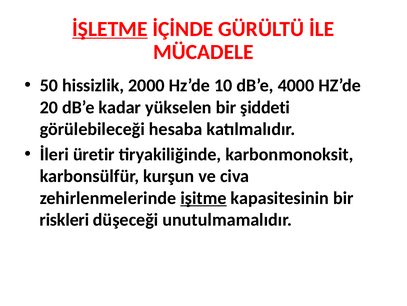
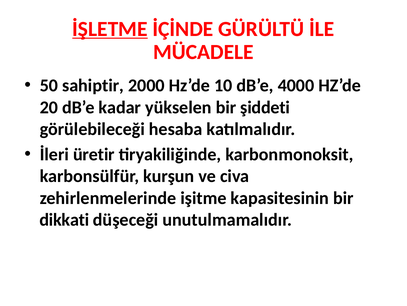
hissizlik: hissizlik -> sahiptir
işitme underline: present -> none
riskleri: riskleri -> dikkati
